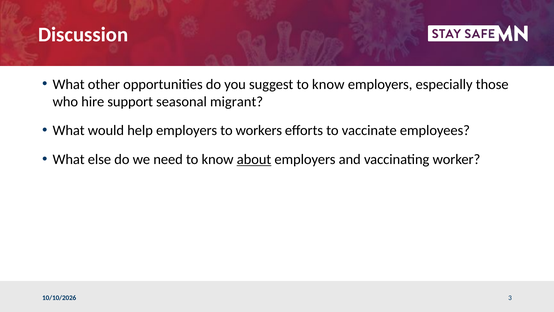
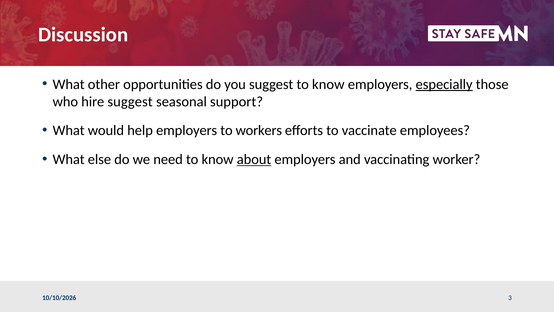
especially underline: none -> present
hire support: support -> suggest
migrant: migrant -> support
